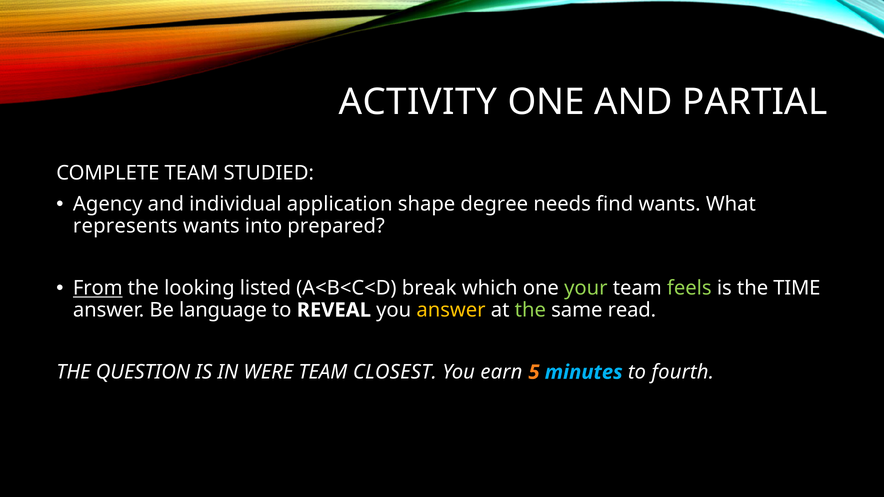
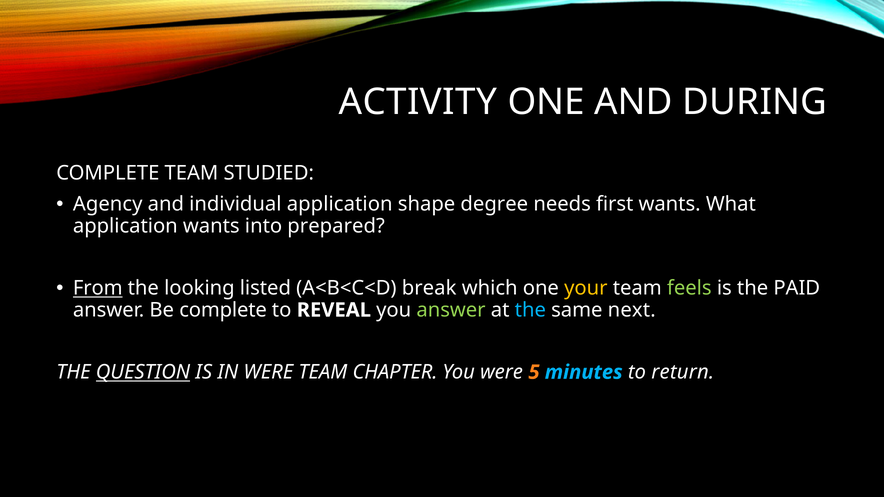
PARTIAL: PARTIAL -> DURING
find: find -> first
represents at (125, 226): represents -> application
your colour: light green -> yellow
TIME: TIME -> PAID
Be language: language -> complete
answer at (451, 310) colour: yellow -> light green
the at (530, 310) colour: light green -> light blue
read: read -> next
QUESTION underline: none -> present
CLOSEST: CLOSEST -> CHAPTER
You earn: earn -> were
fourth: fourth -> return
